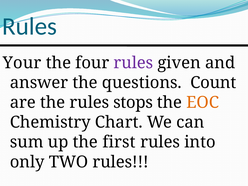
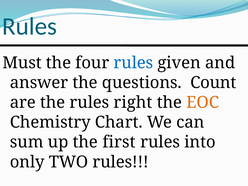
Your: Your -> Must
rules at (133, 63) colour: purple -> blue
stops: stops -> right
